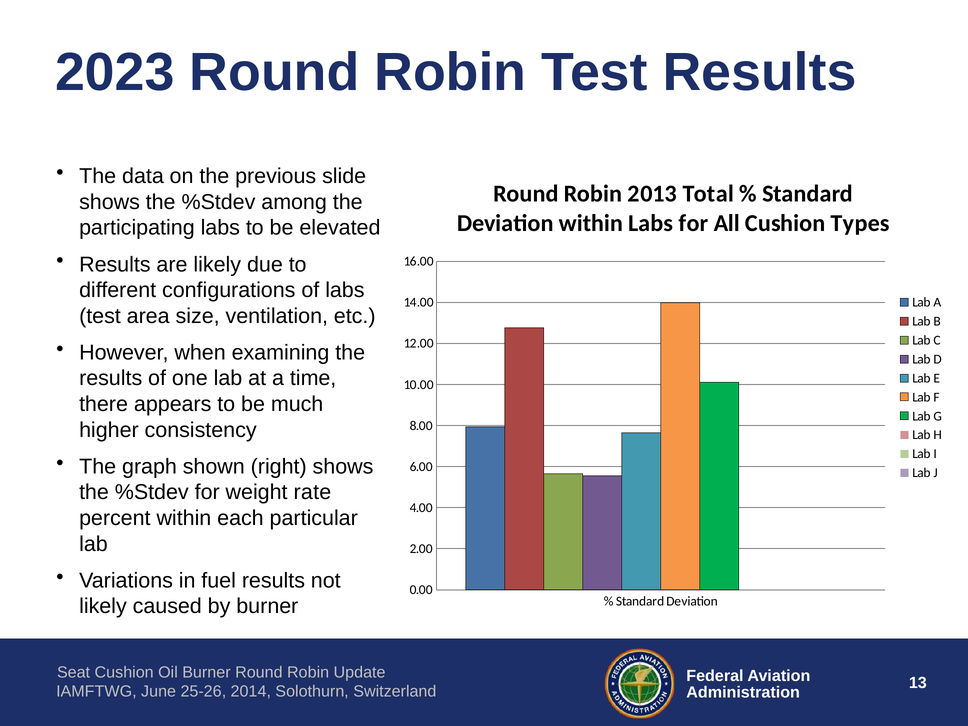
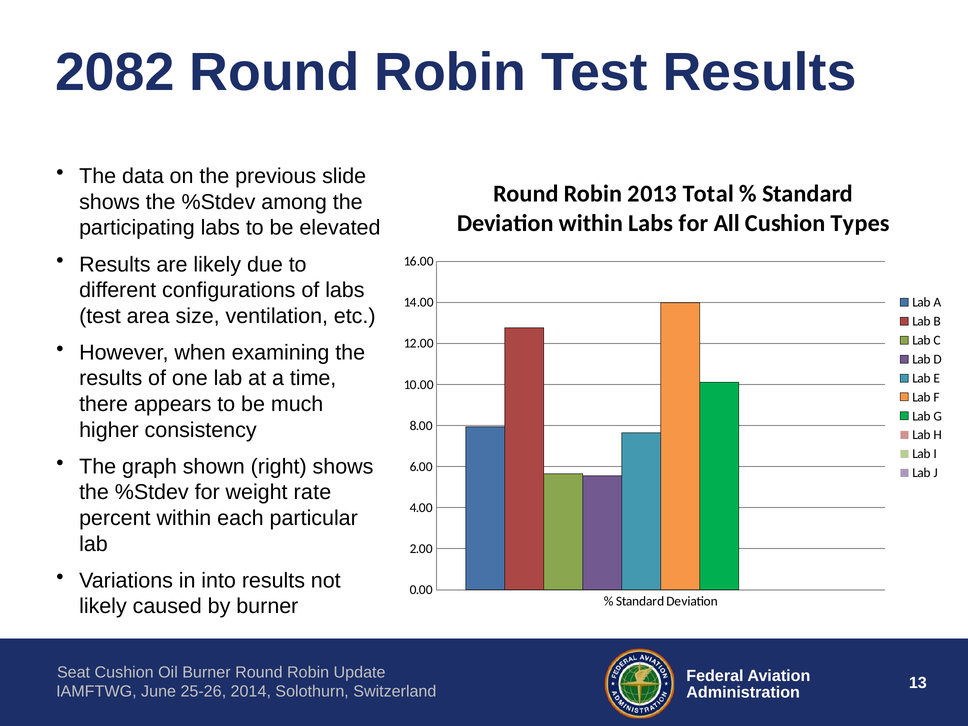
2023: 2023 -> 2082
fuel: fuel -> into
